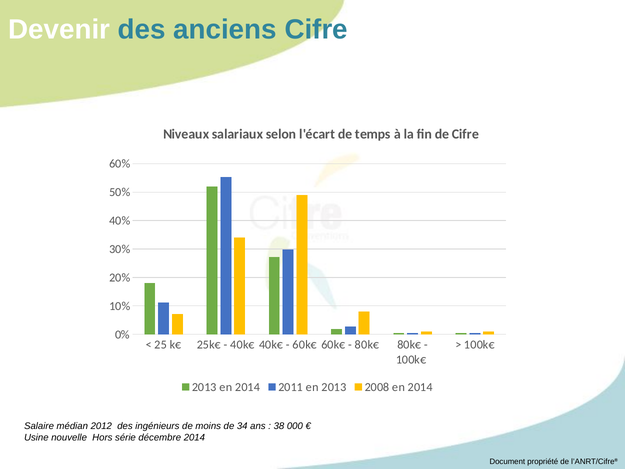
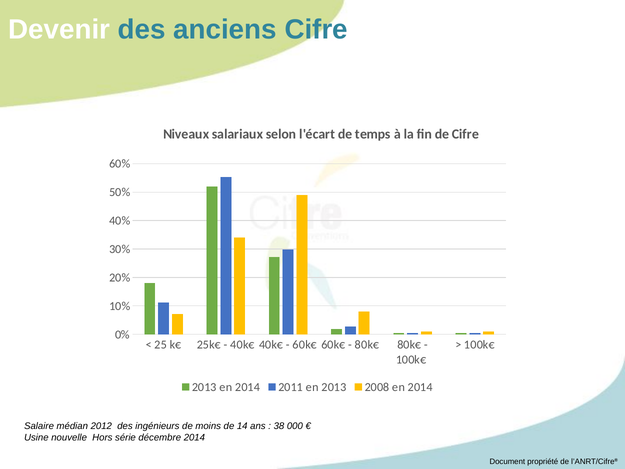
34: 34 -> 14
